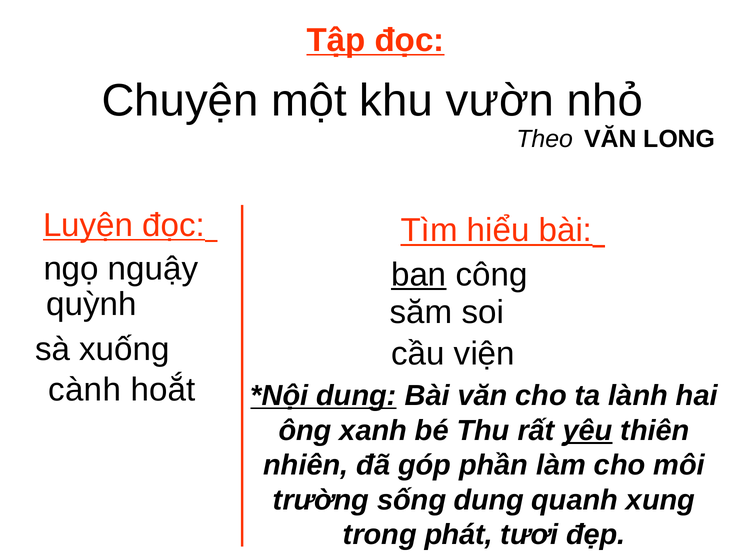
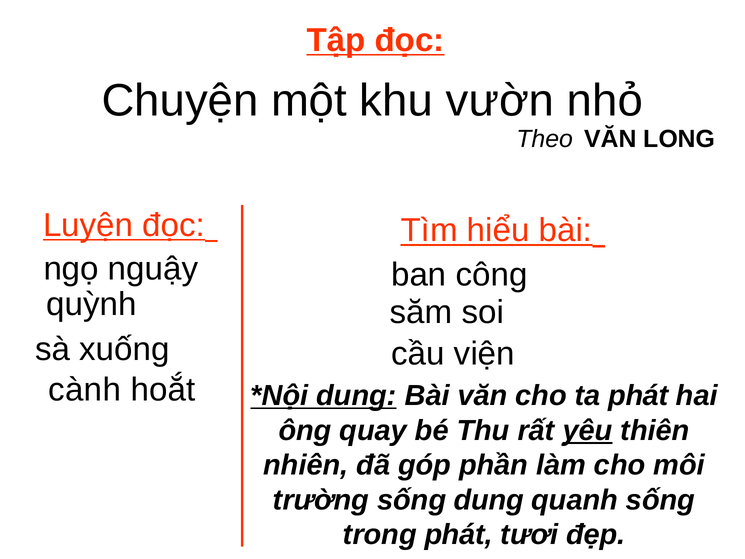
ban underline: present -> none
ta lành: lành -> phát
xanh: xanh -> quay
quanh xung: xung -> sống
